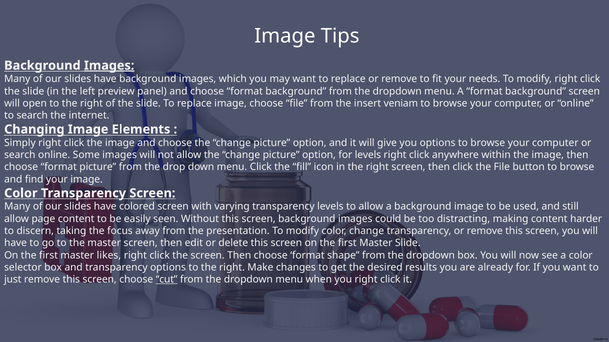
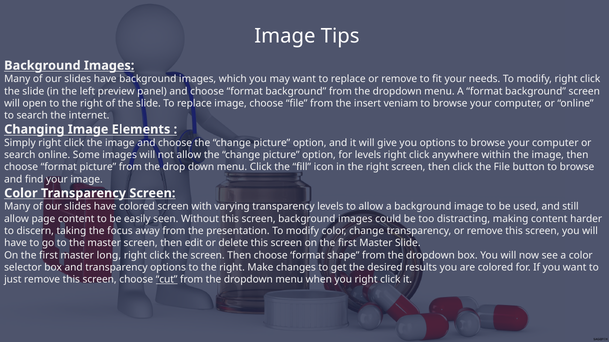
Images at (109, 66) underline: present -> none
likes: likes -> long
are already: already -> colored
